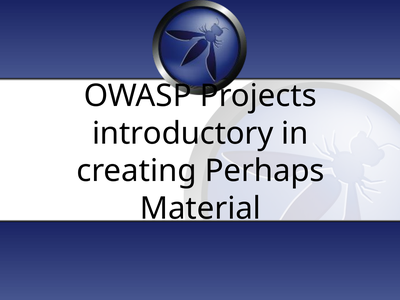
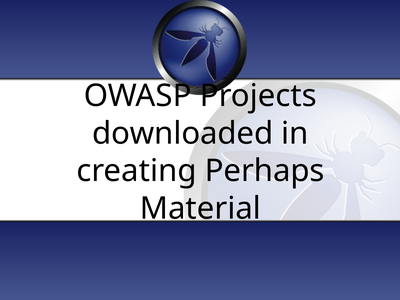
introductory: introductory -> downloaded
